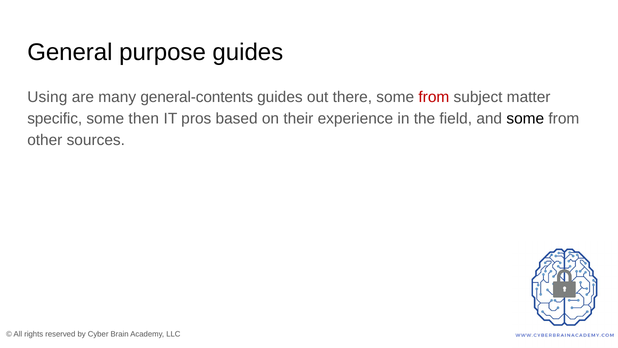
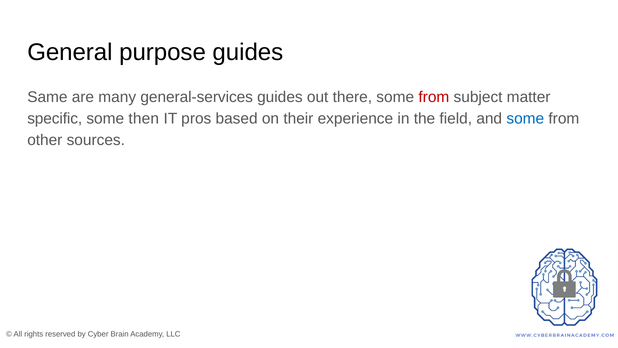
Using: Using -> Same
general-contents: general-contents -> general-services
some at (525, 119) colour: black -> blue
